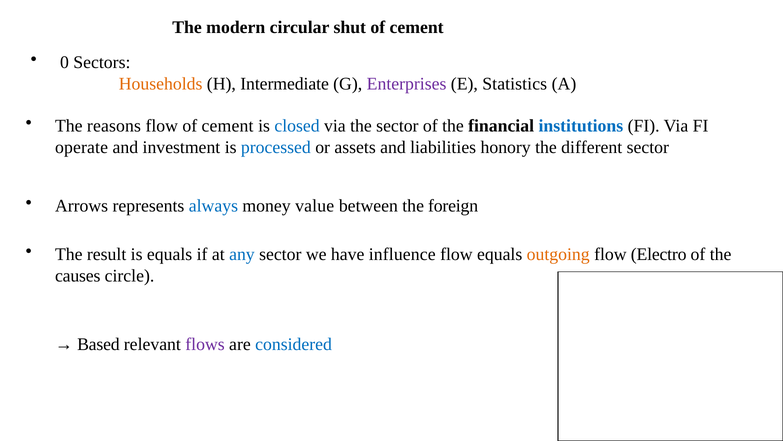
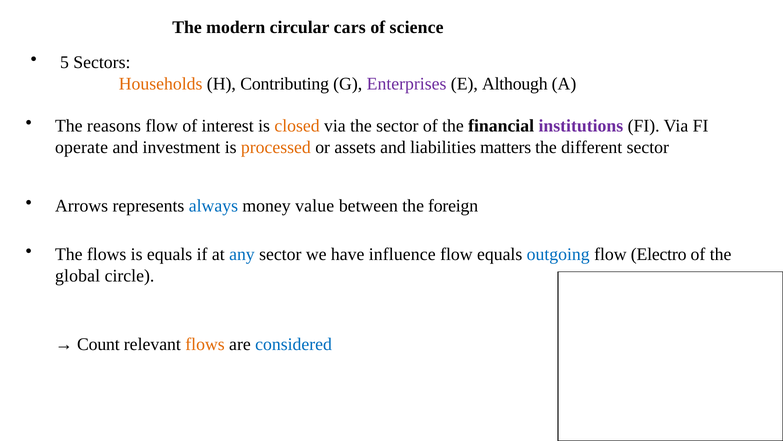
shut: shut -> cars
cement at (417, 27): cement -> science
0: 0 -> 5
Intermediate: Intermediate -> Contributing
Statistics: Statistics -> Although
flow of cement: cement -> interest
closed colour: blue -> orange
institutions colour: blue -> purple
processed colour: blue -> orange
honory: honory -> matters
The result: result -> flows
outgoing colour: orange -> blue
causes: causes -> global
Based: Based -> Count
flows at (205, 344) colour: purple -> orange
